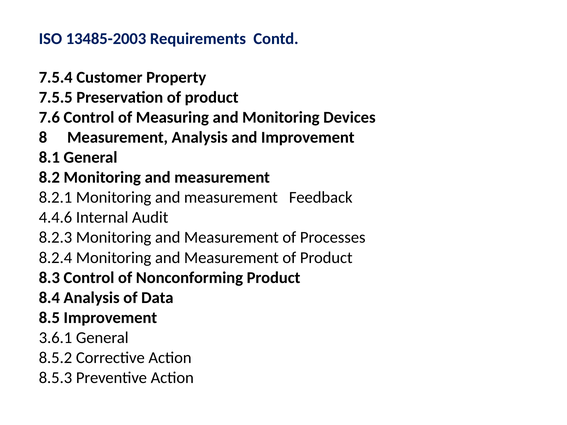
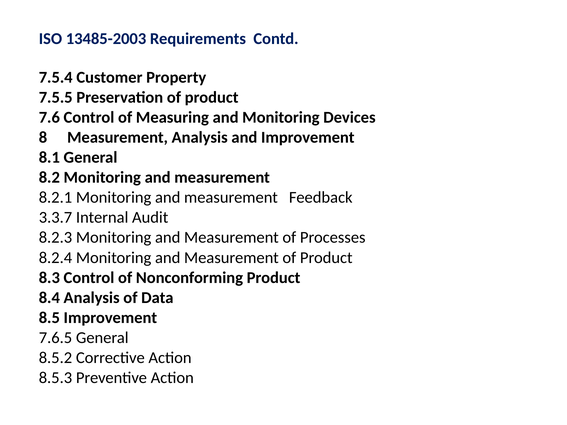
4.4.6: 4.4.6 -> 3.3.7
3.6.1: 3.6.1 -> 7.6.5
